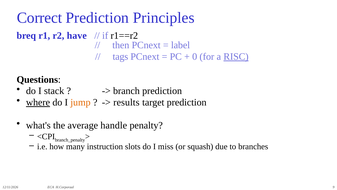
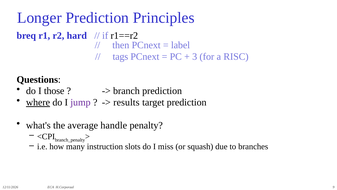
Correct: Correct -> Longer
have: have -> hard
0: 0 -> 3
RISC underline: present -> none
stack: stack -> those
jump colour: orange -> purple
